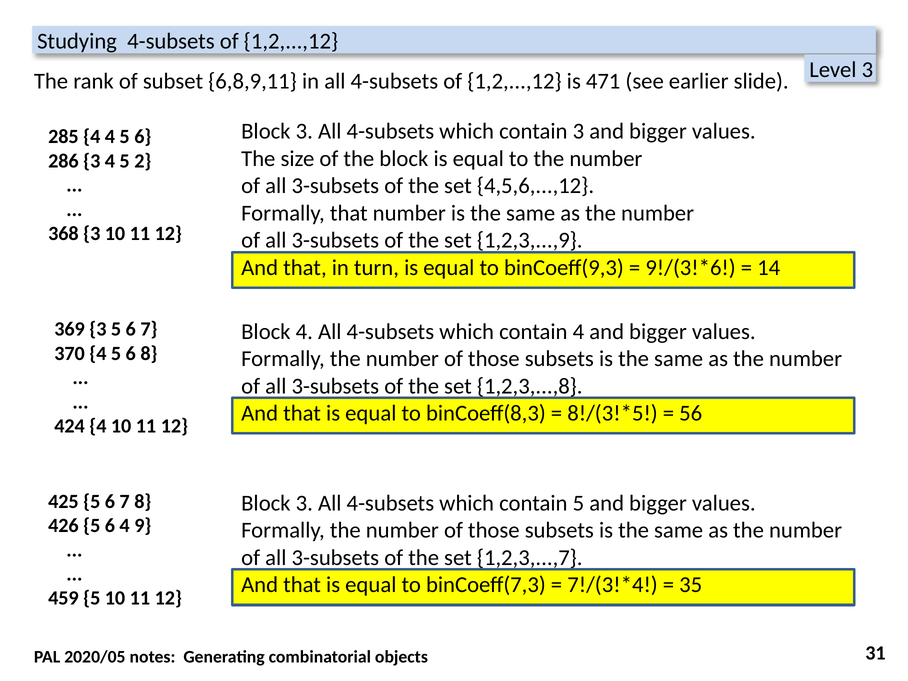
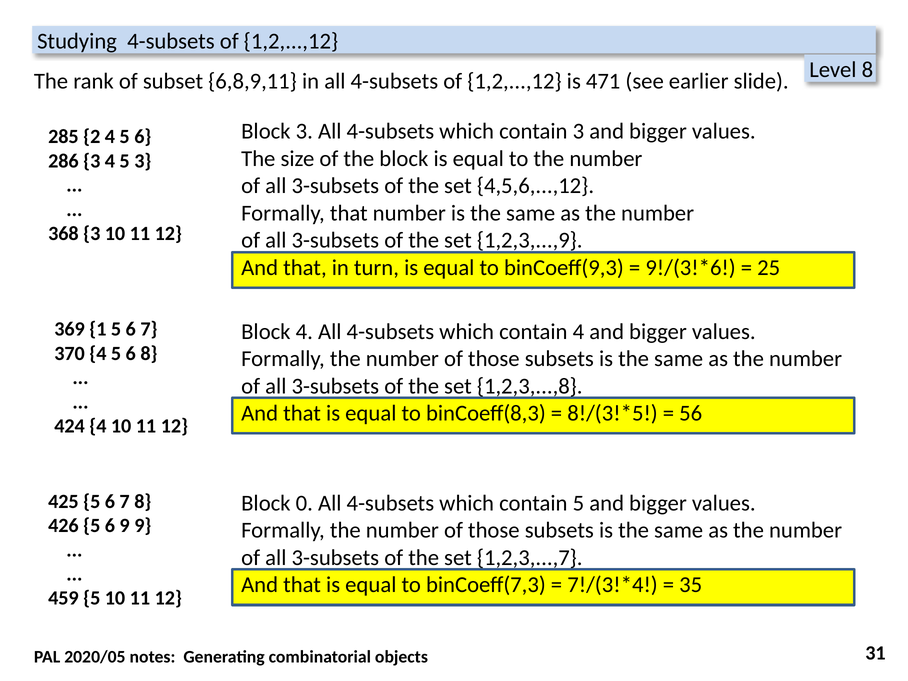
Level 3: 3 -> 8
285 4: 4 -> 2
5 2: 2 -> 3
14: 14 -> 25
369 3: 3 -> 1
3 at (304, 503): 3 -> 0
6 4: 4 -> 9
